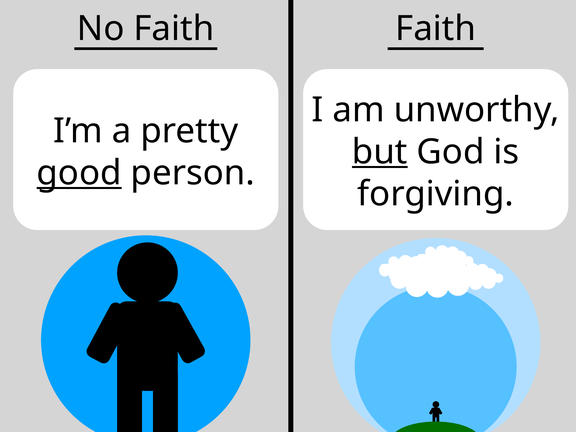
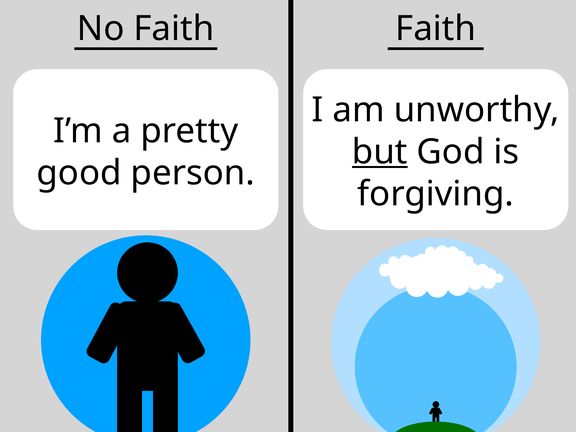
good underline: present -> none
